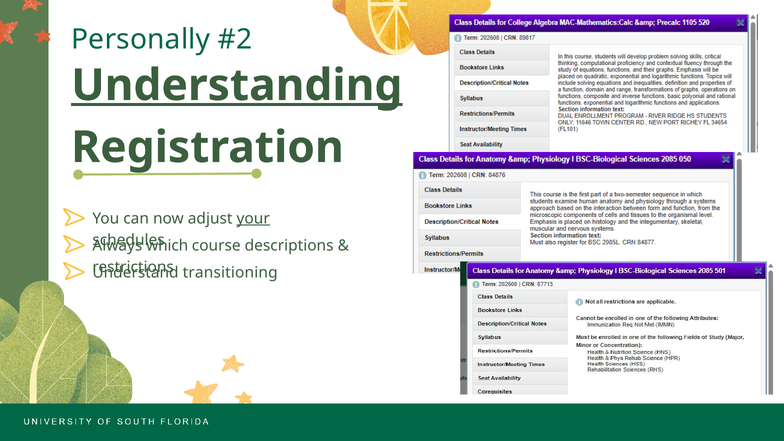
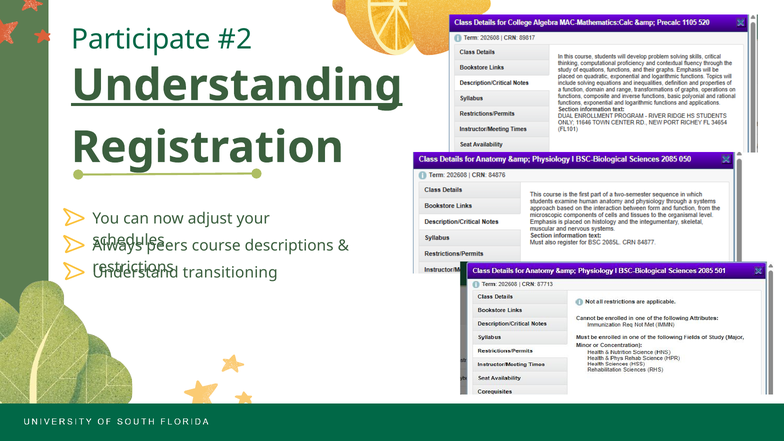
Personally: Personally -> Participate
your underline: present -> none
which: which -> peers
